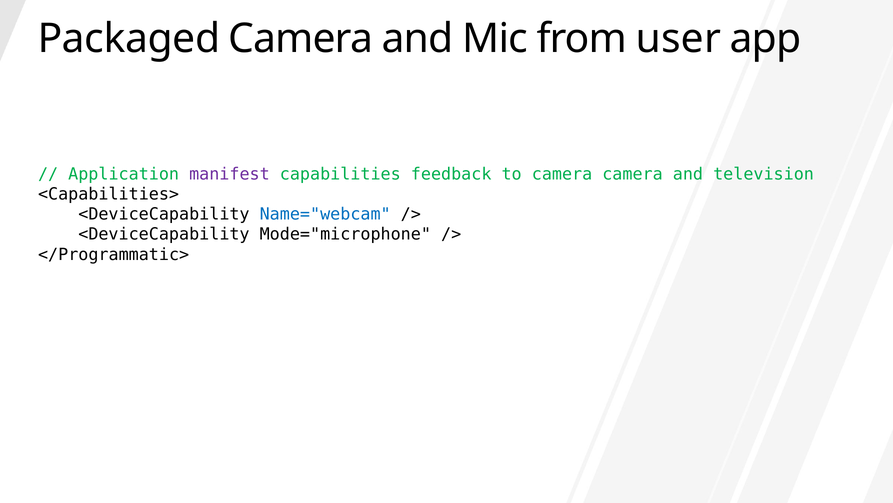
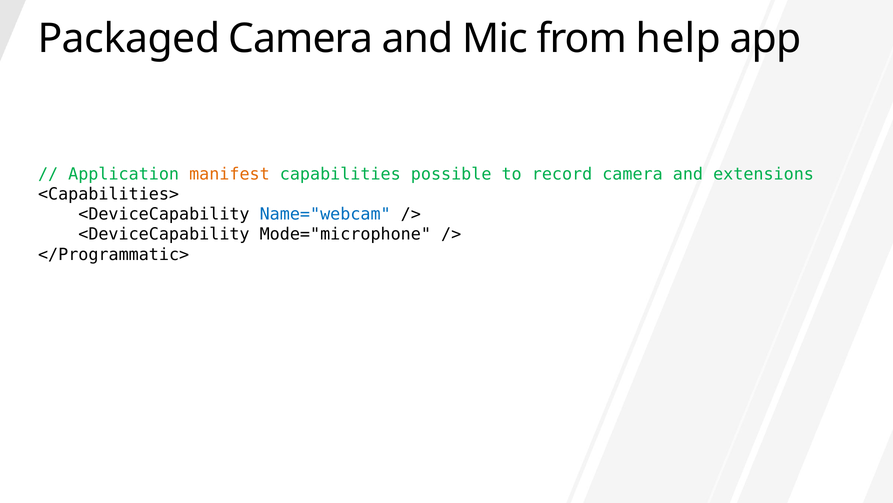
user: user -> help
manifest colour: purple -> orange
feedback: feedback -> possible
to camera: camera -> record
television: television -> extensions
